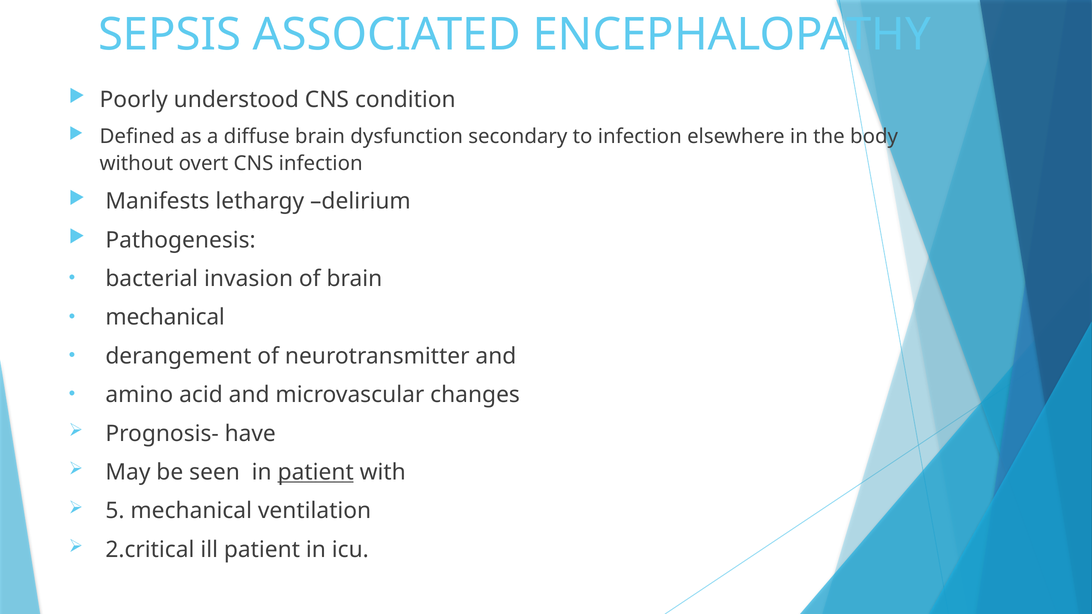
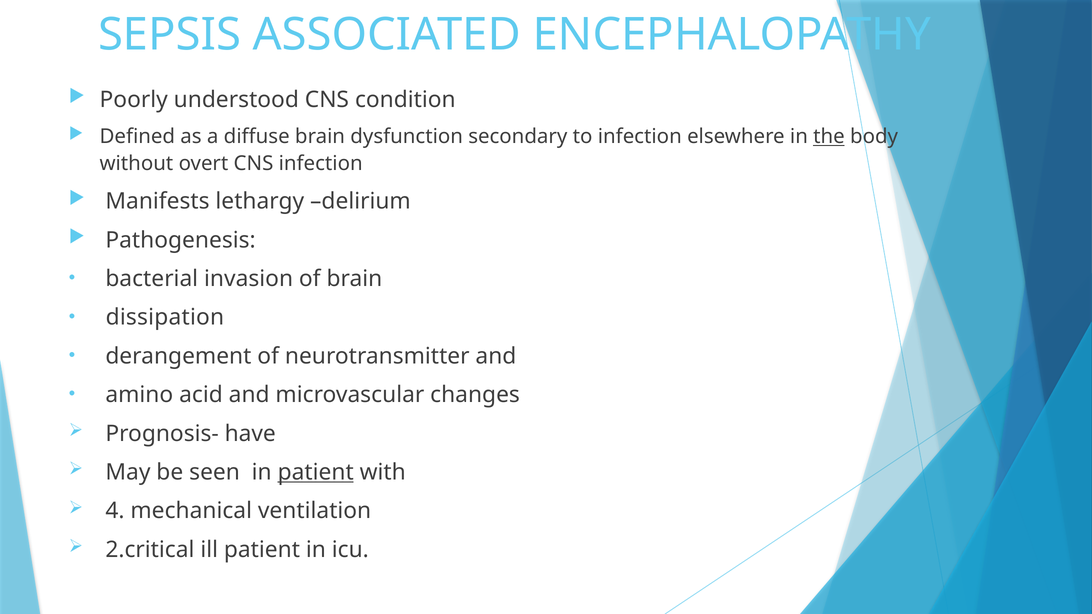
the underline: none -> present
mechanical at (165, 318): mechanical -> dissipation
5: 5 -> 4
